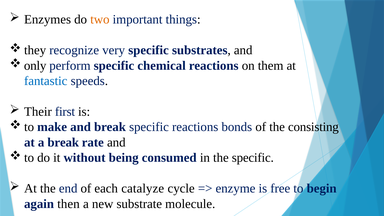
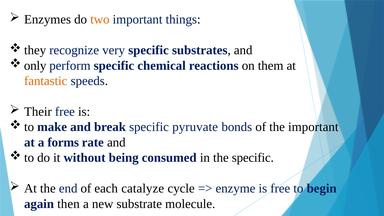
fantastic colour: blue -> orange
Their first: first -> free
specific reactions: reactions -> pyruvate
the consisting: consisting -> important
a break: break -> forms
